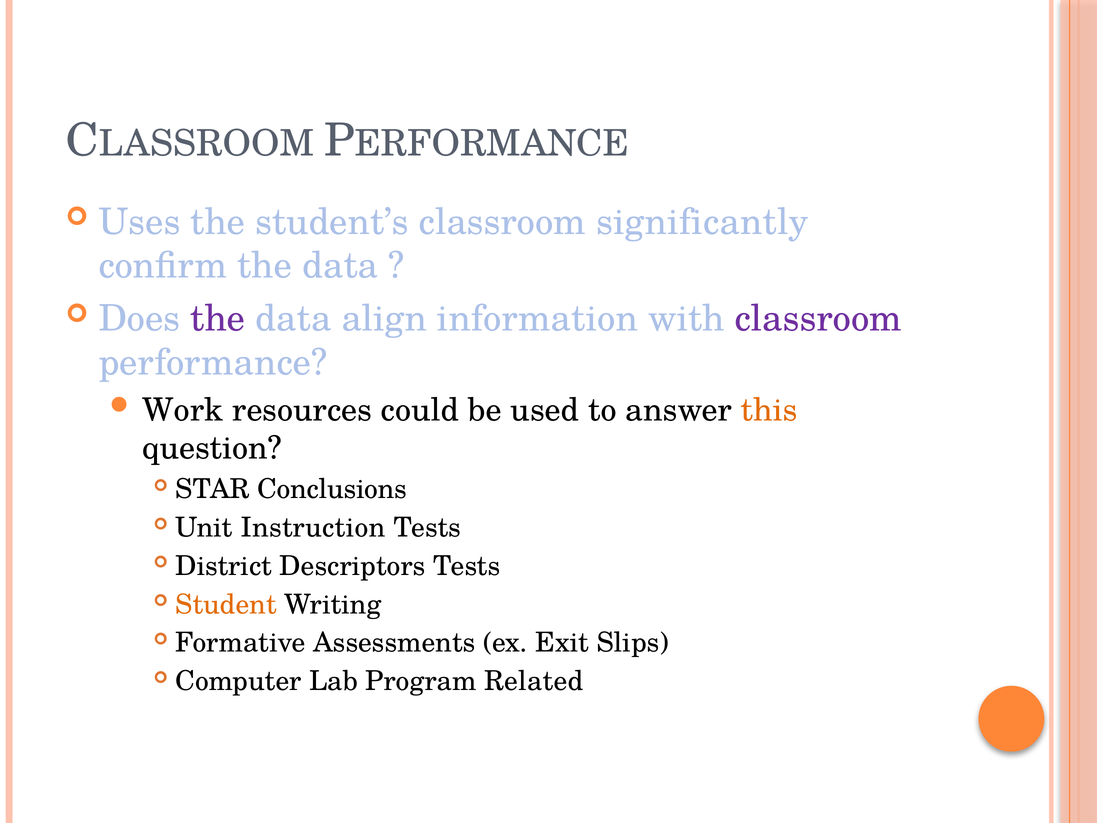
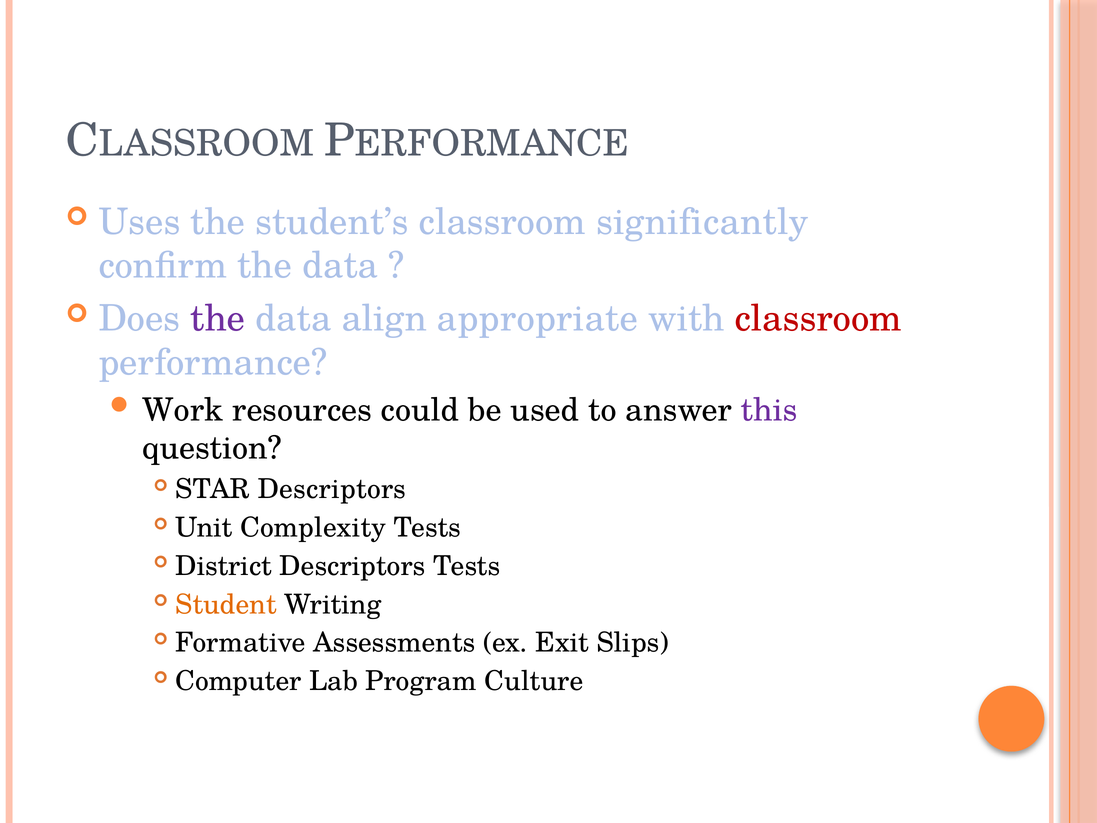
information: information -> appropriate
classroom at (818, 319) colour: purple -> red
this colour: orange -> purple
STAR Conclusions: Conclusions -> Descriptors
Instruction: Instruction -> Complexity
Related: Related -> Culture
